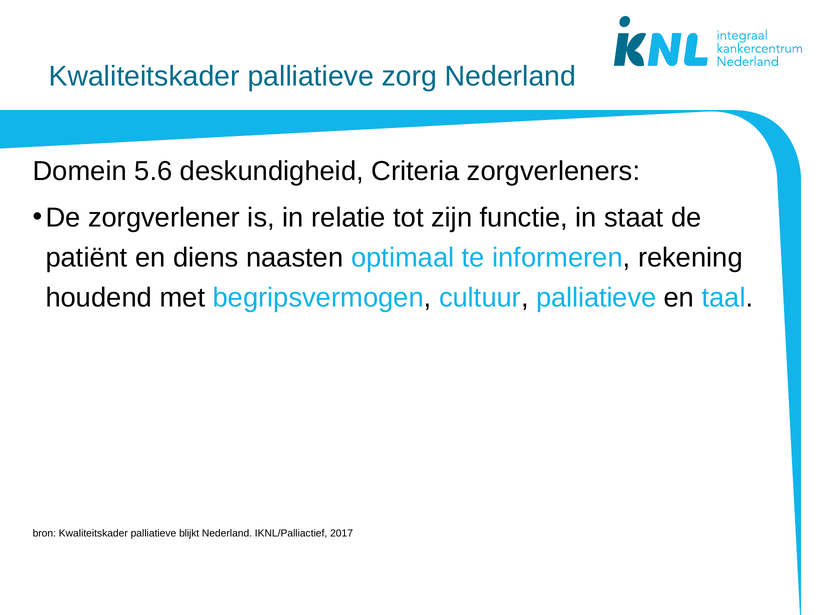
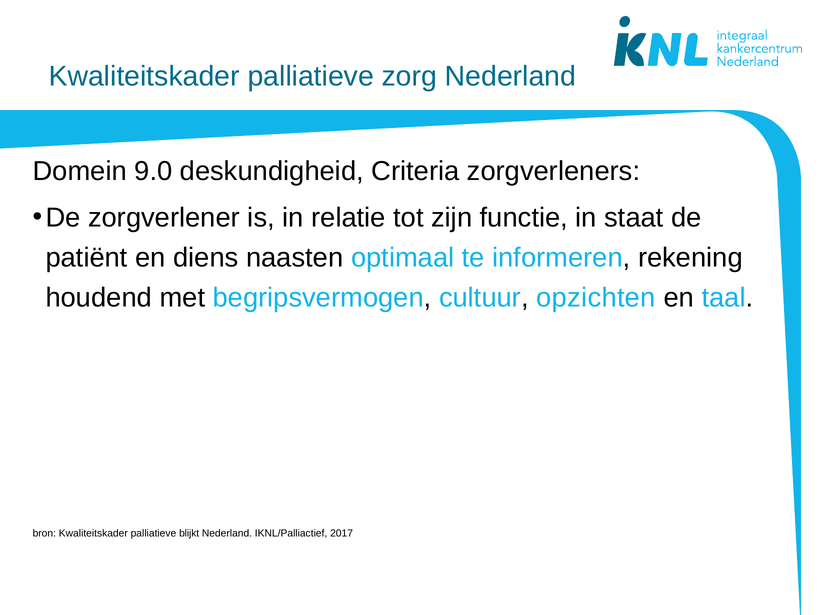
5.6: 5.6 -> 9.0
cultuur palliatieve: palliatieve -> opzichten
